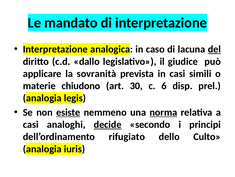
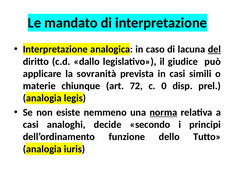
chiudono: chiudono -> chiunque
30: 30 -> 72
6: 6 -> 0
esiste underline: present -> none
decide underline: present -> none
rifugiato: rifugiato -> funzione
Culto: Culto -> Tutto
